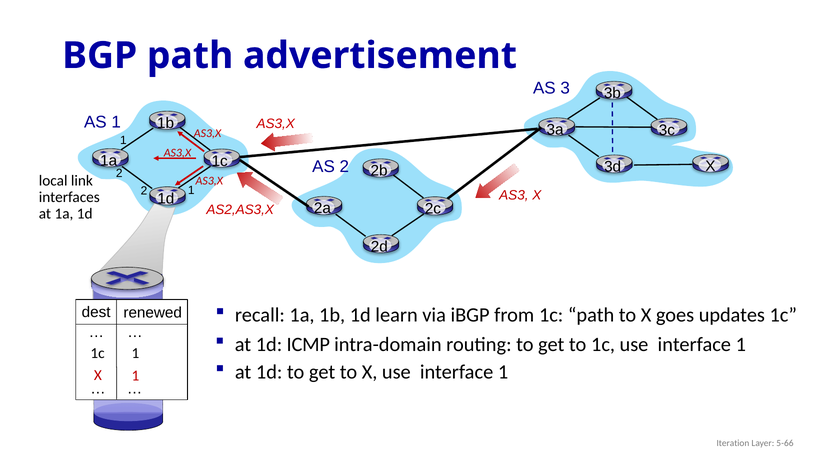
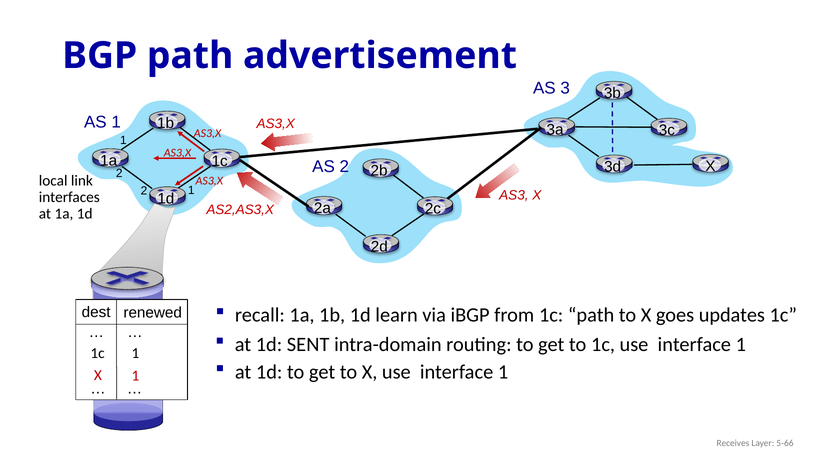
ICMP: ICMP -> SENT
Iteration: Iteration -> Receives
